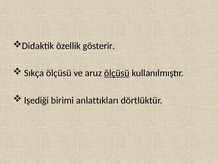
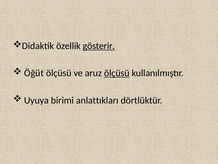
gösterir underline: none -> present
Sıkça: Sıkça -> Öğüt
Işediği: Işediği -> Uyuya
